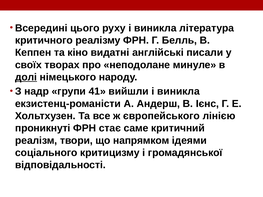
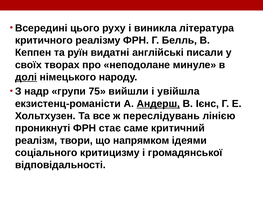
кіно: кіно -> руїн
41: 41 -> 75
вийшли і виникла: виникла -> увійшла
Андерш underline: none -> present
європейського: європейського -> переслідувань
